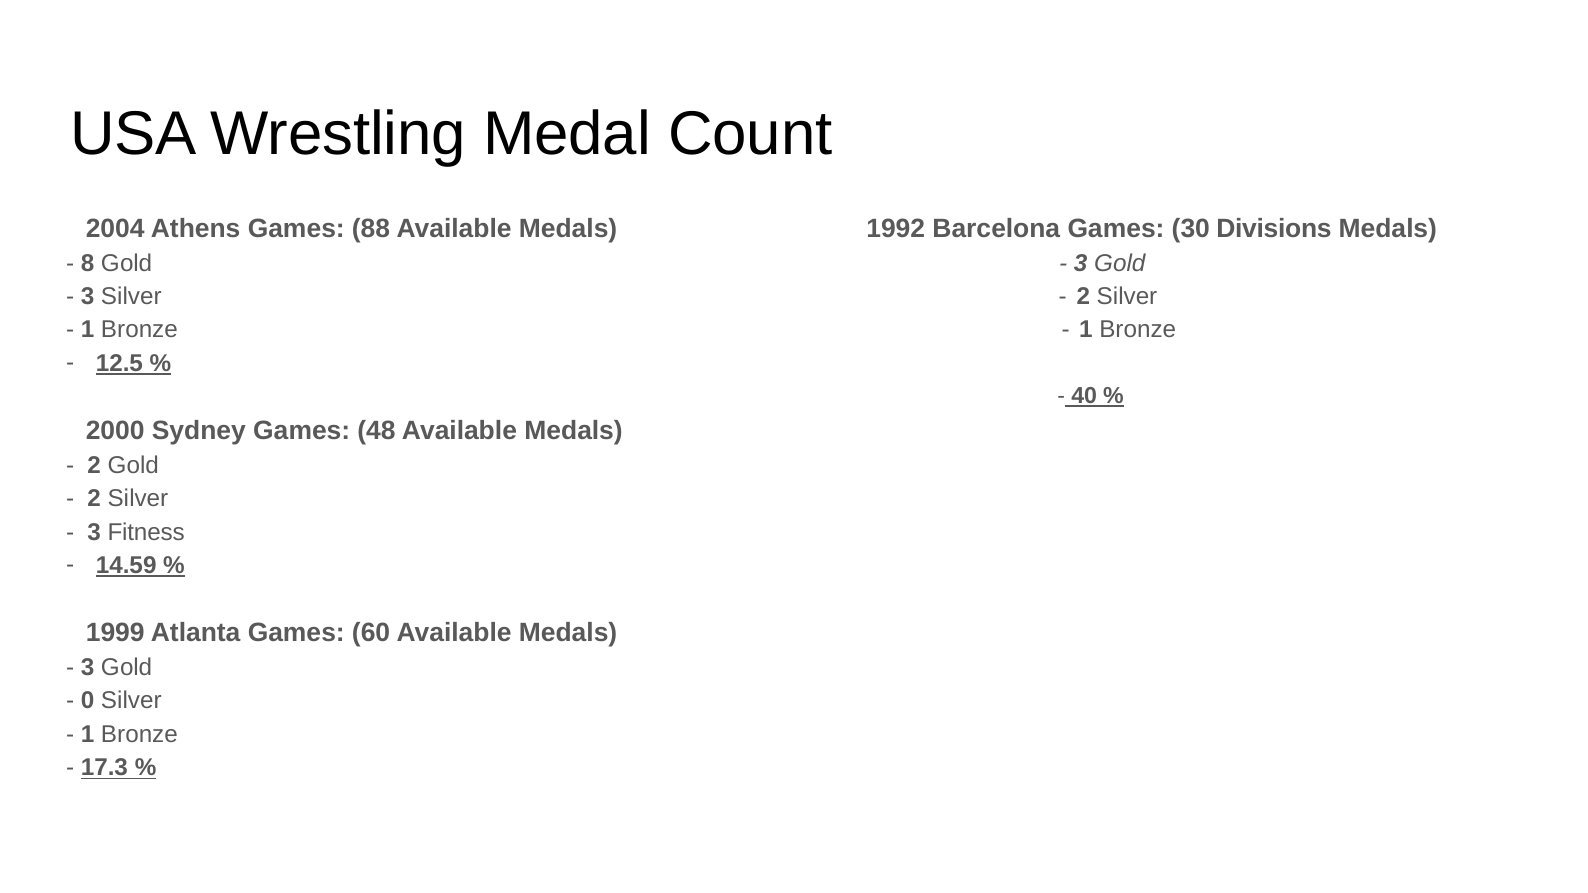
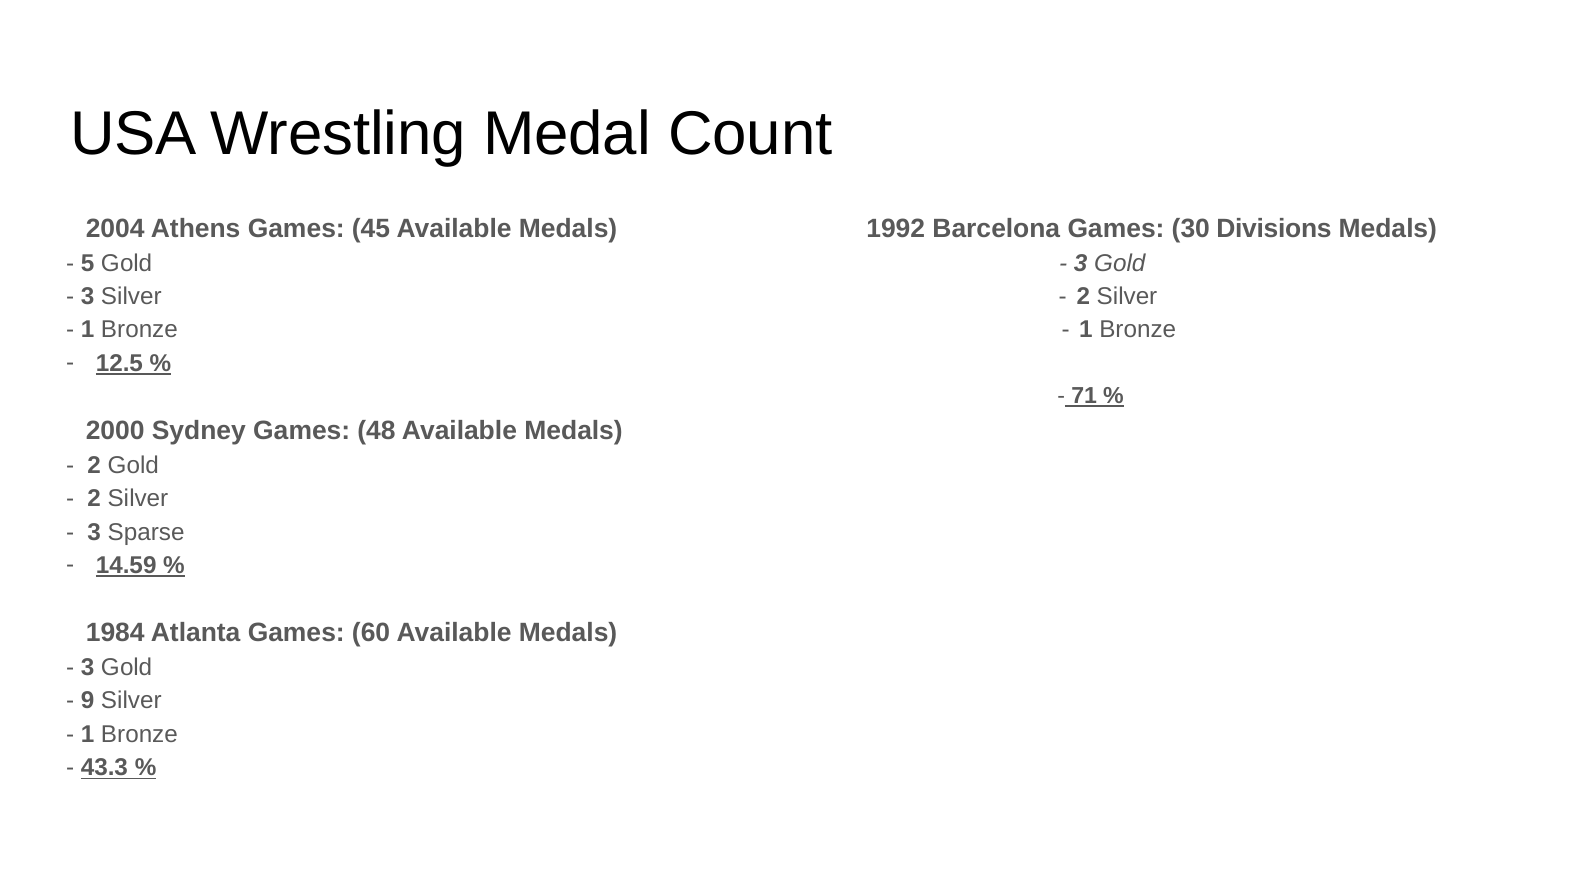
88: 88 -> 45
8: 8 -> 5
40: 40 -> 71
Fitness: Fitness -> Sparse
1999: 1999 -> 1984
0: 0 -> 9
17.3: 17.3 -> 43.3
